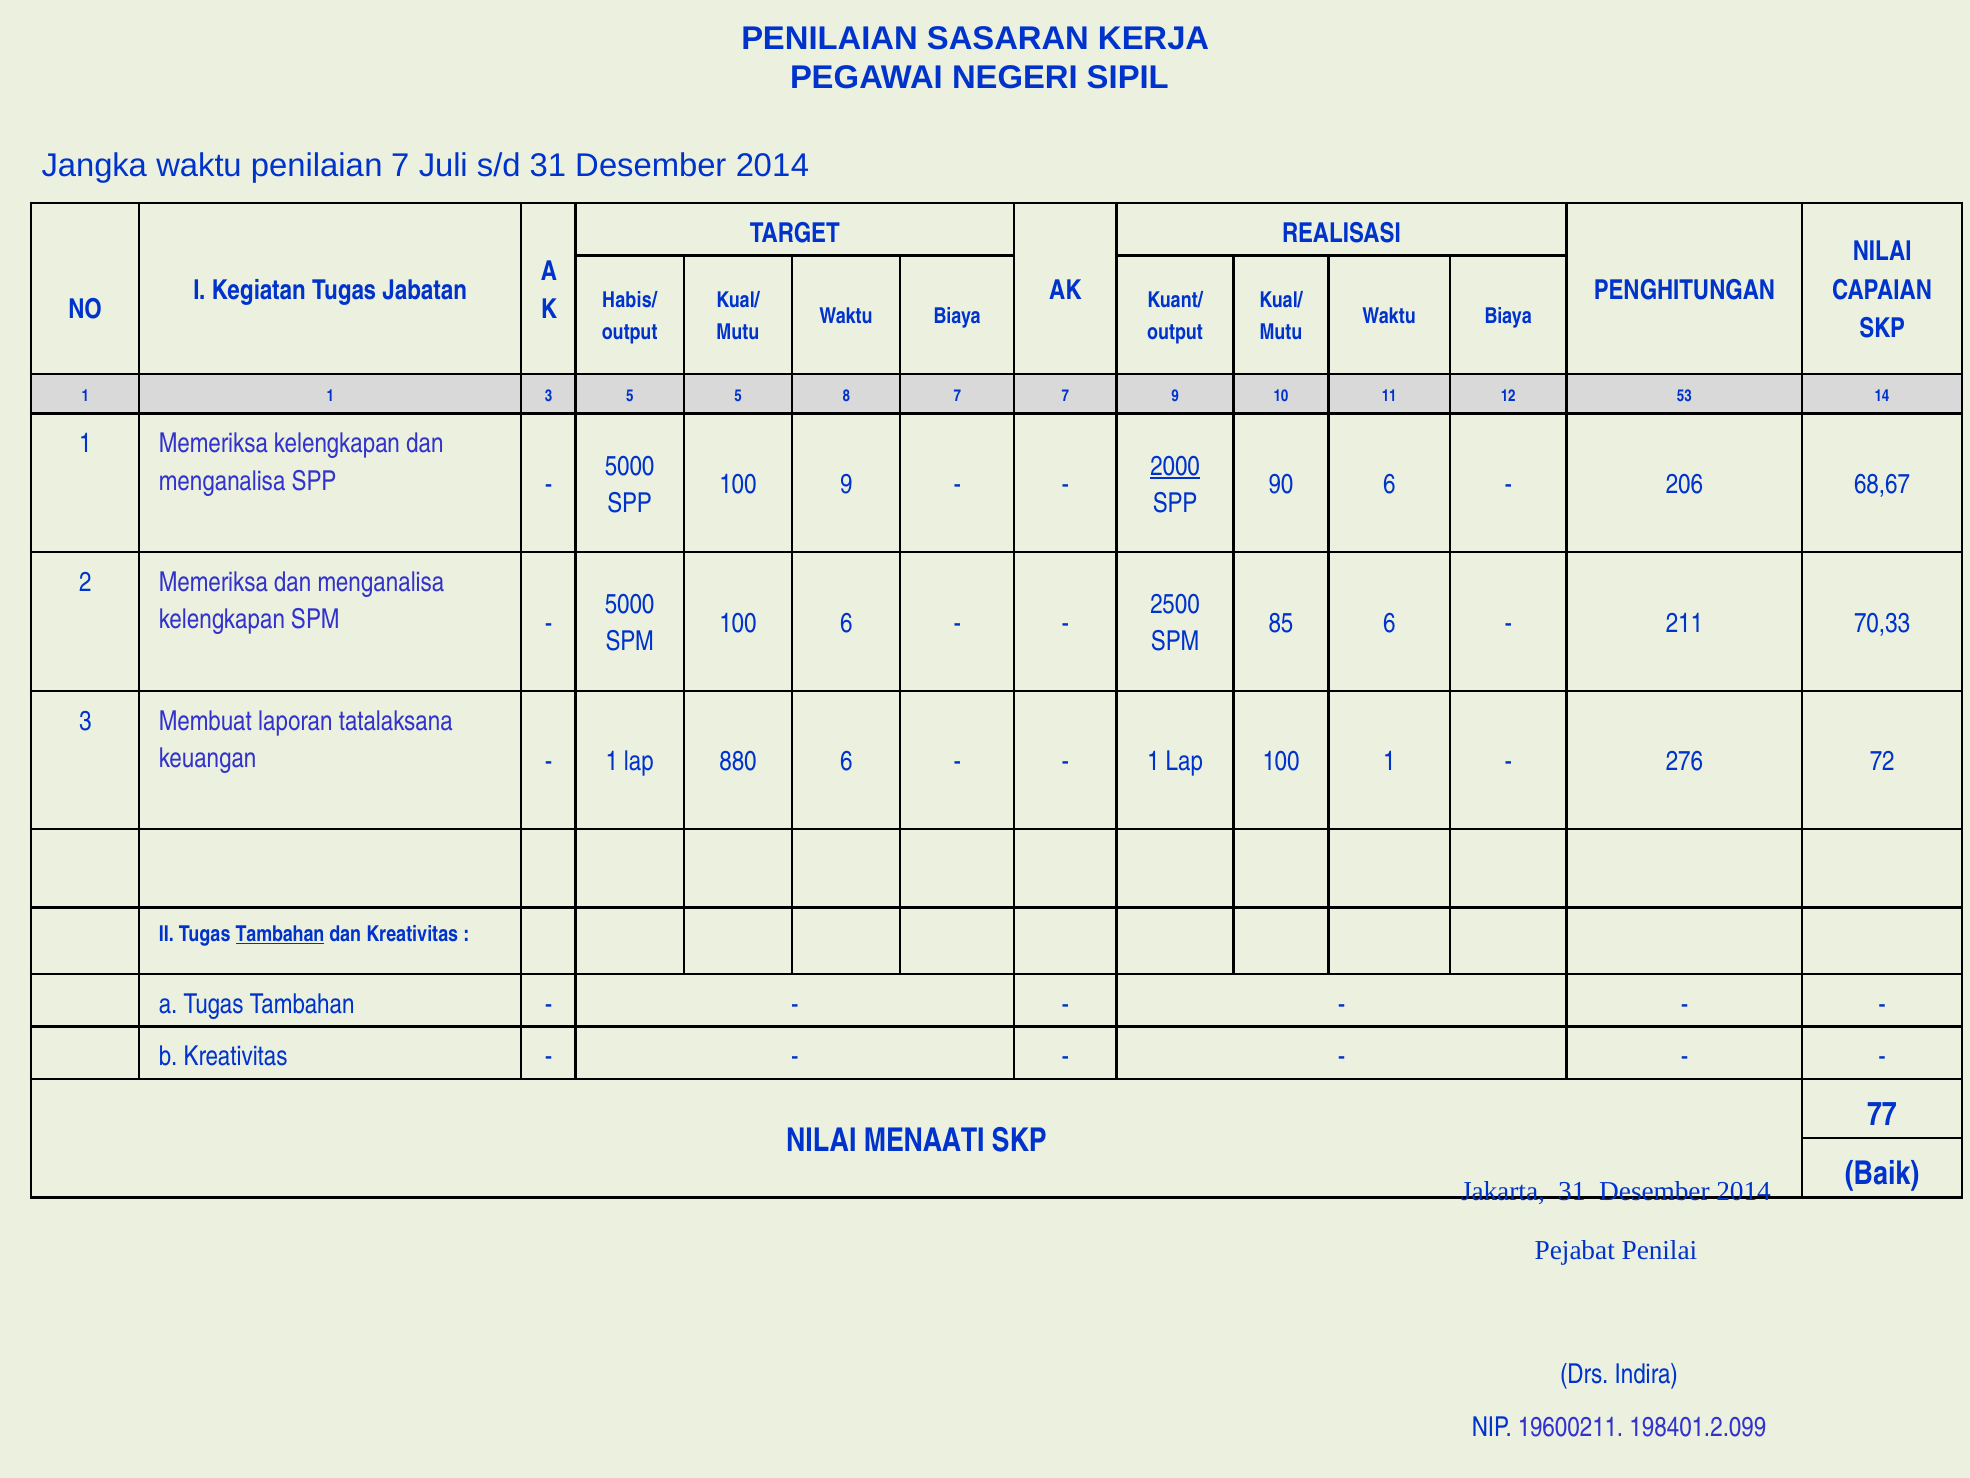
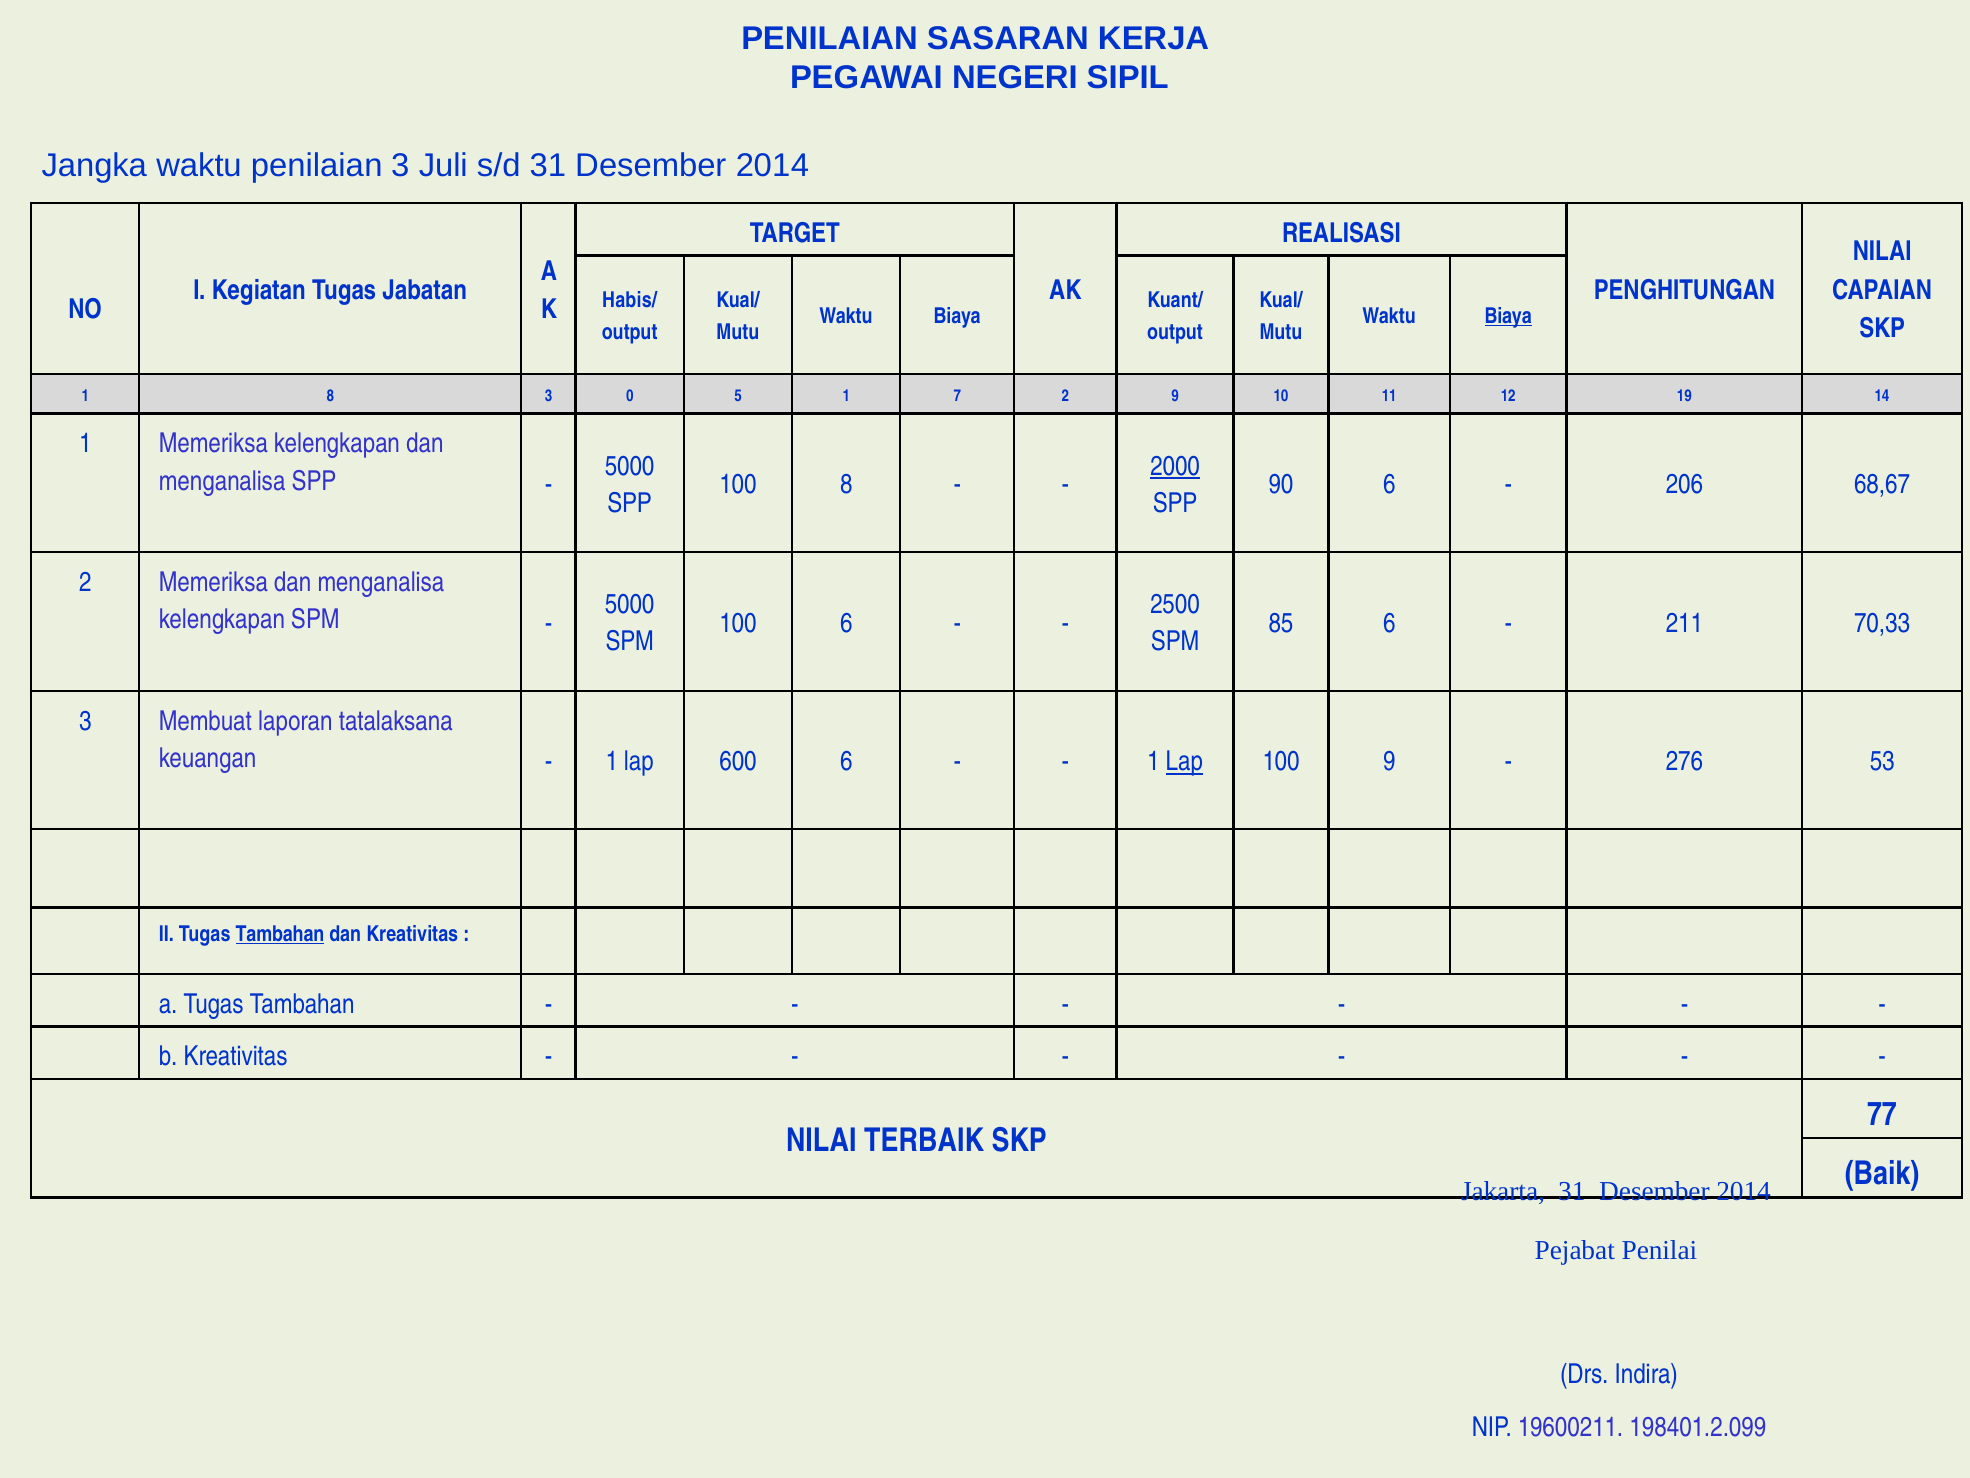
penilaian 7: 7 -> 3
Biaya at (1508, 316) underline: none -> present
1 1: 1 -> 8
3 5: 5 -> 0
5 8: 8 -> 1
7 7: 7 -> 2
53: 53 -> 19
100 9: 9 -> 8
880: 880 -> 600
Lap at (1184, 762) underline: none -> present
100 1: 1 -> 9
72: 72 -> 53
MENAATI: MENAATI -> TERBAIK
